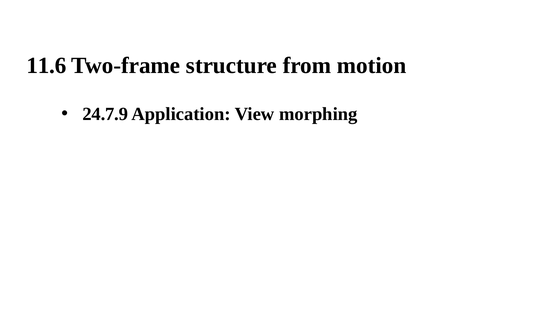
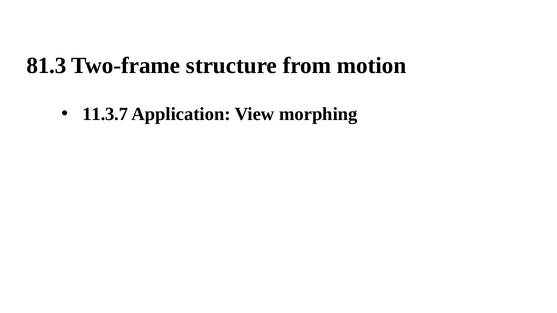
11.6: 11.6 -> 81.3
24.7.9: 24.7.9 -> 11.3.7
